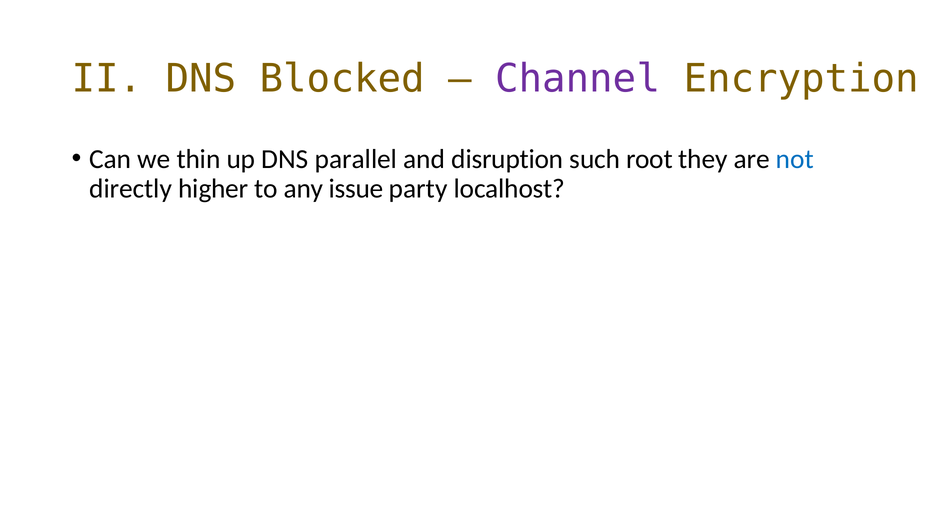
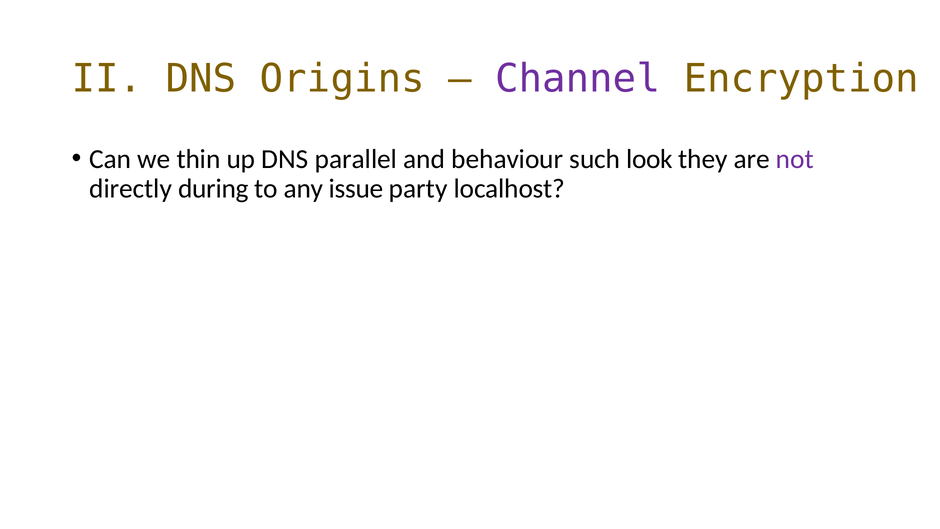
Blocked: Blocked -> Origins
disruption: disruption -> behaviour
root: root -> look
not colour: blue -> purple
higher: higher -> during
